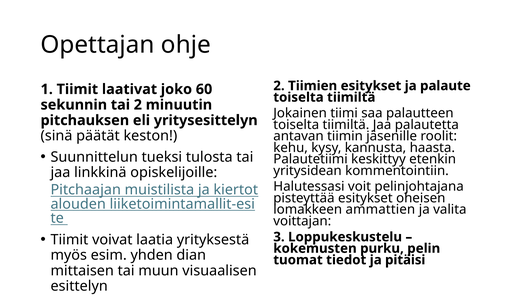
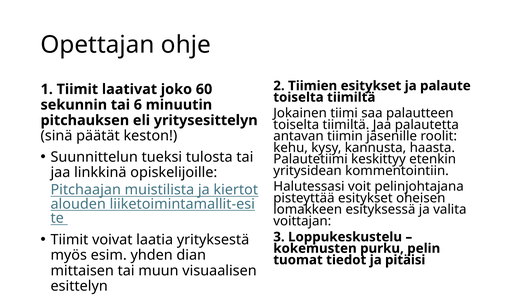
tai 2: 2 -> 6
ammattien: ammattien -> esityksessä
